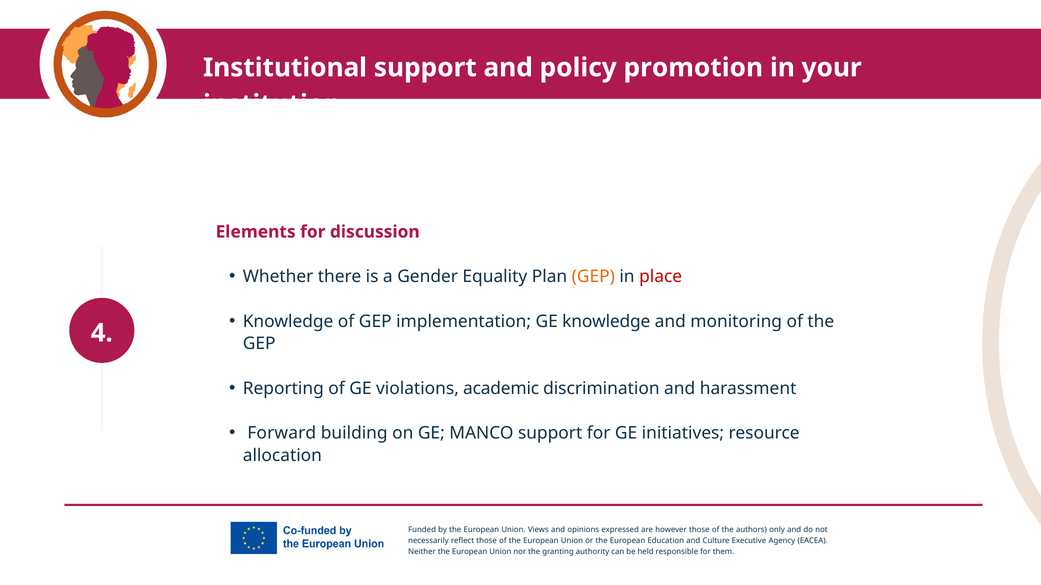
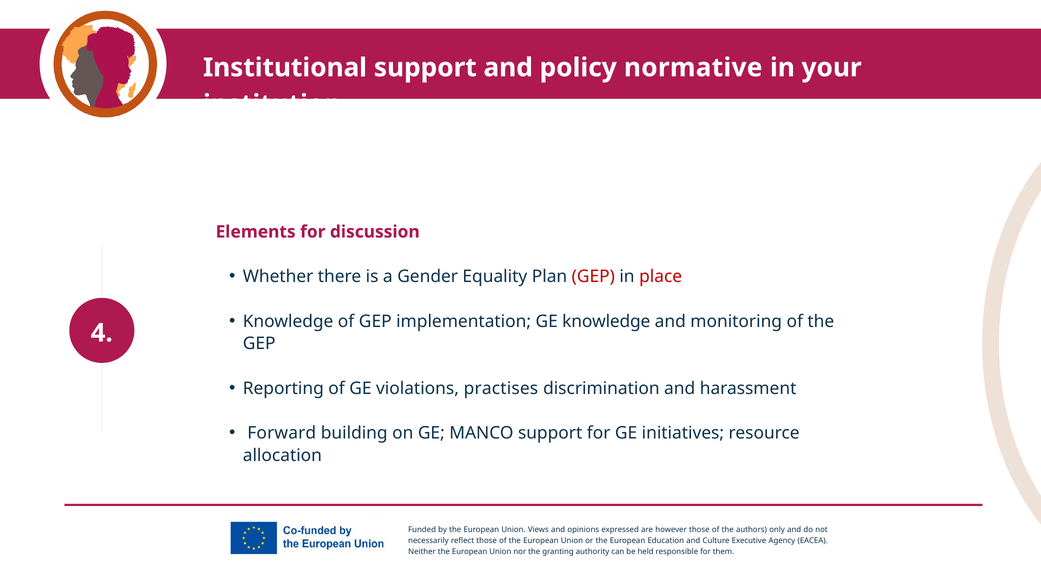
promotion: promotion -> normative
GEP at (593, 277) colour: orange -> red
academic: academic -> practises
